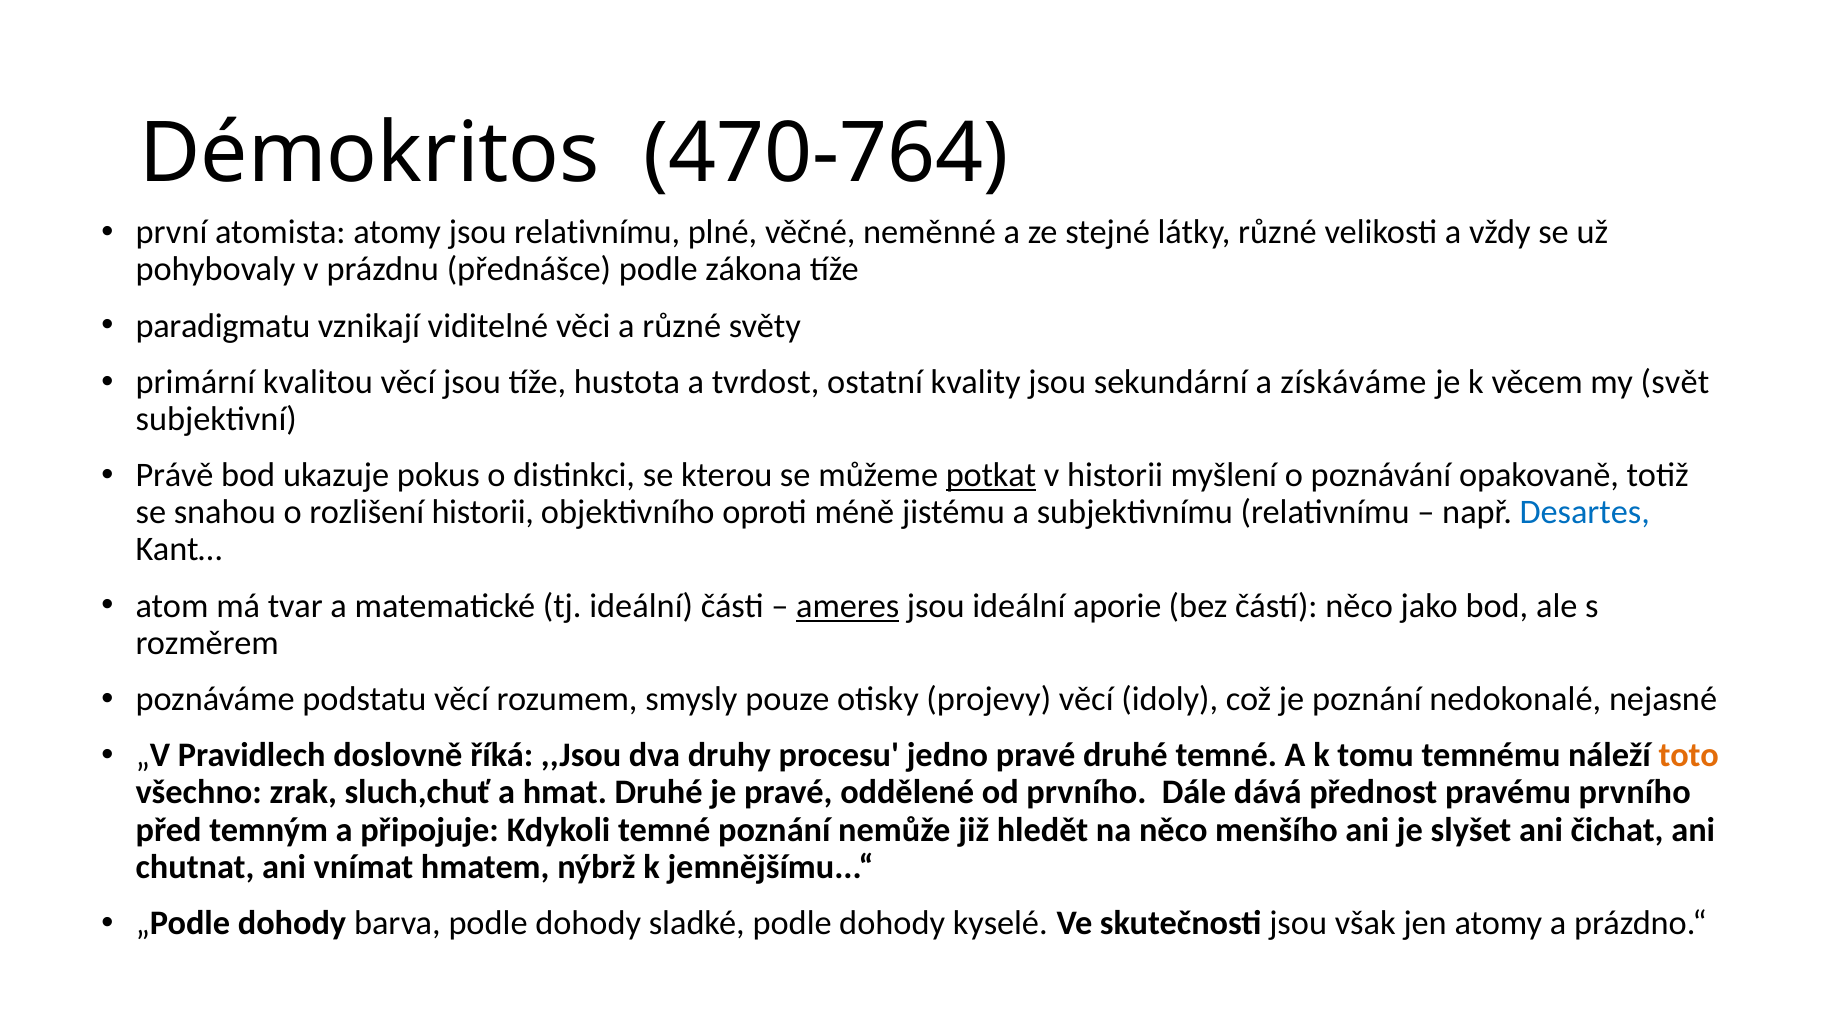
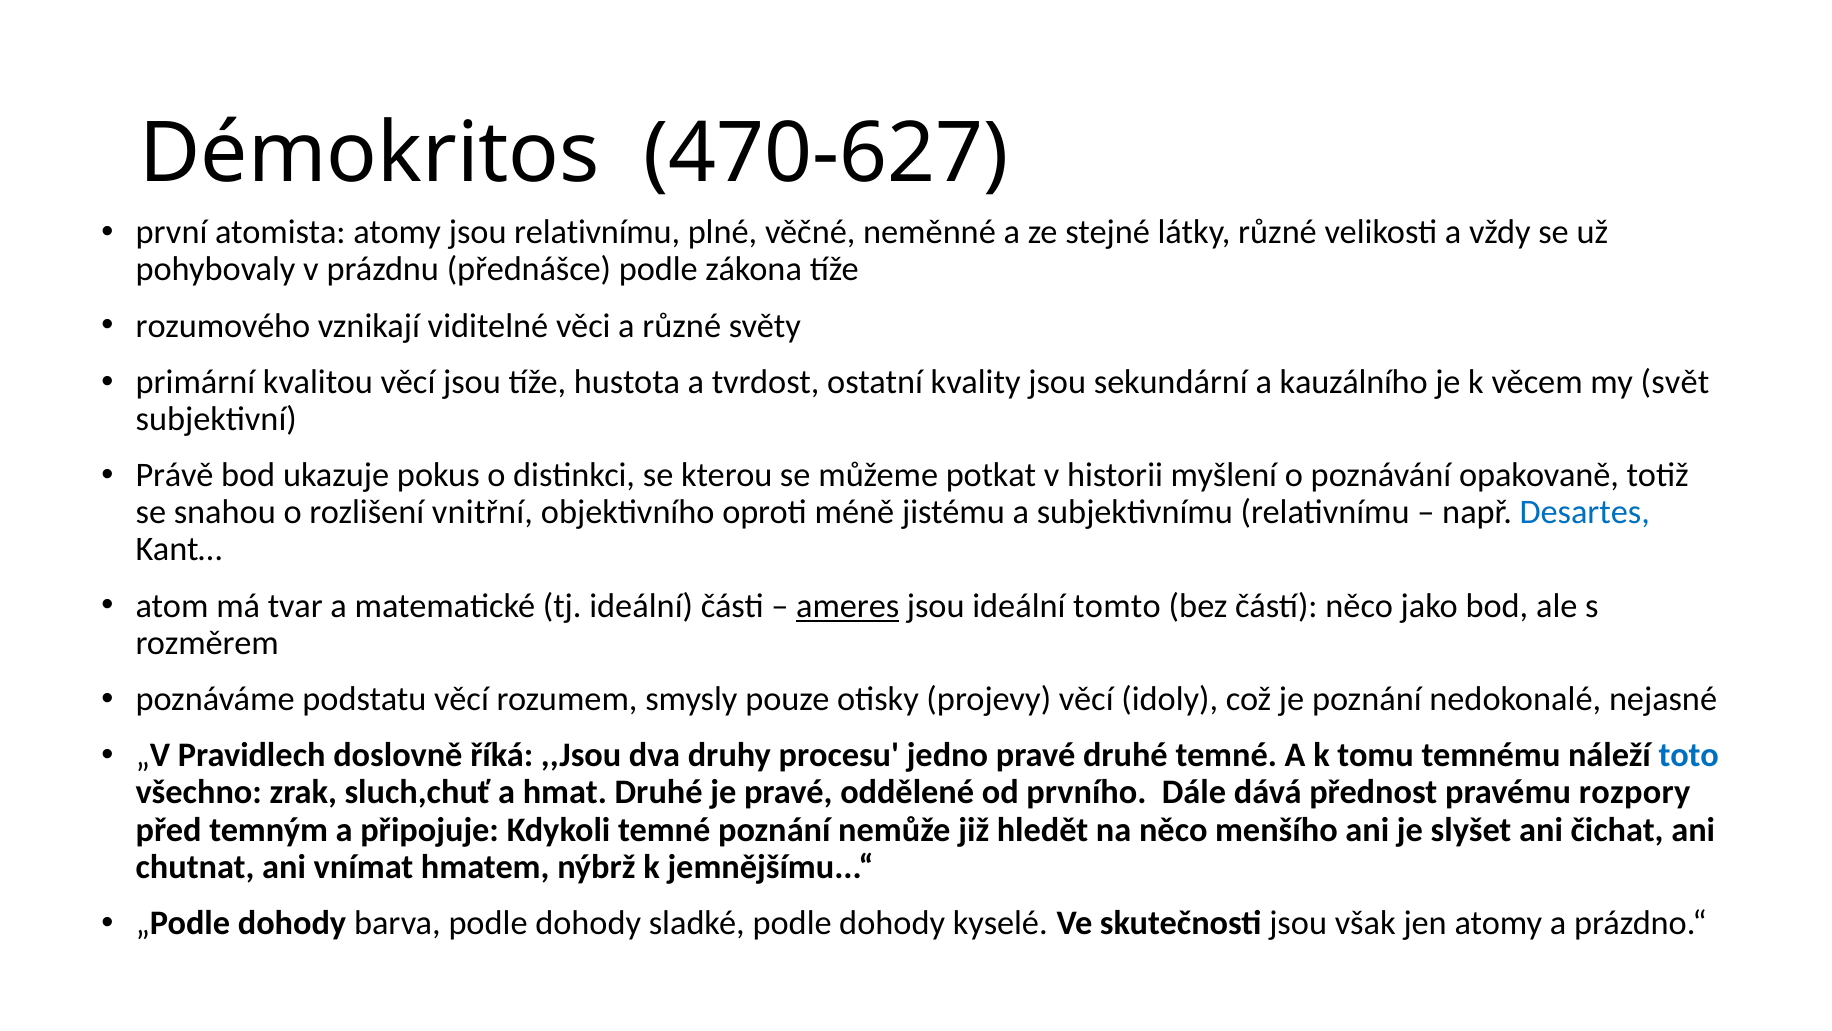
470-764: 470-764 -> 470-627
paradigmatu: paradigmatu -> rozumového
získáváme: získáváme -> kauzálního
potkat underline: present -> none
rozlišení historii: historii -> vnitřní
aporie: aporie -> tomto
toto colour: orange -> blue
pravému prvního: prvního -> rozpory
